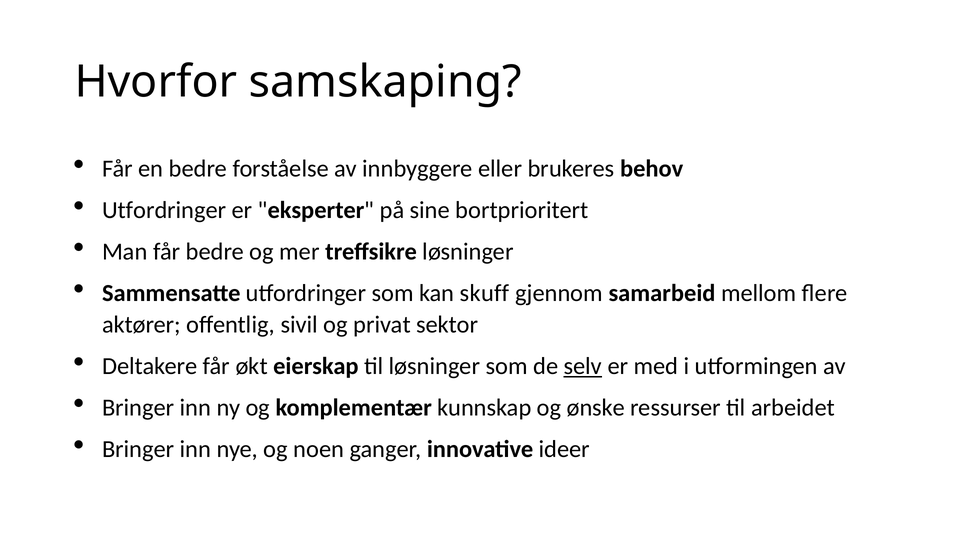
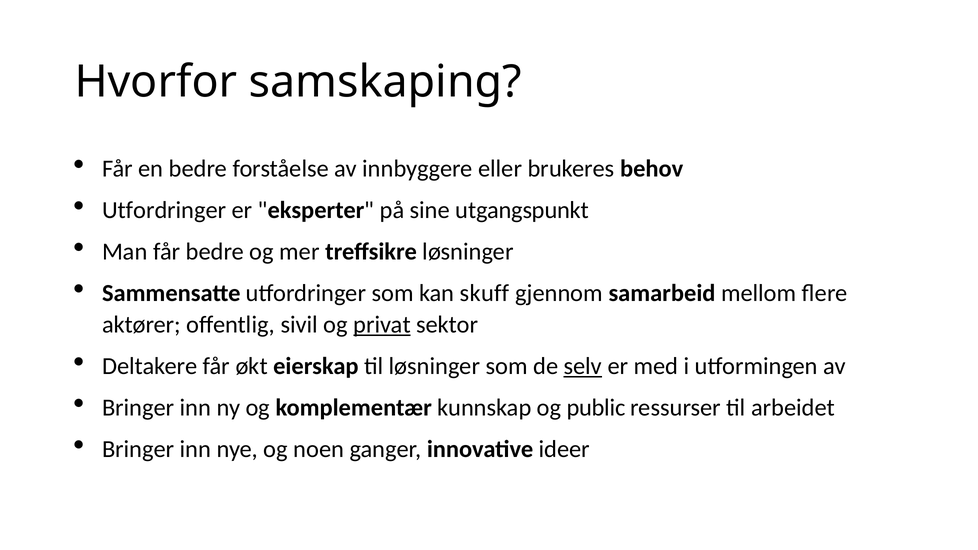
bortprioritert: bortprioritert -> utgangspunkt
privat underline: none -> present
ønske: ønske -> public
